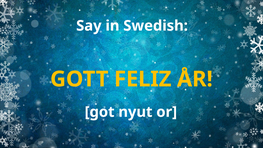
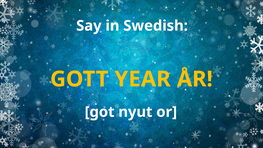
FELIZ: FELIZ -> YEAR
